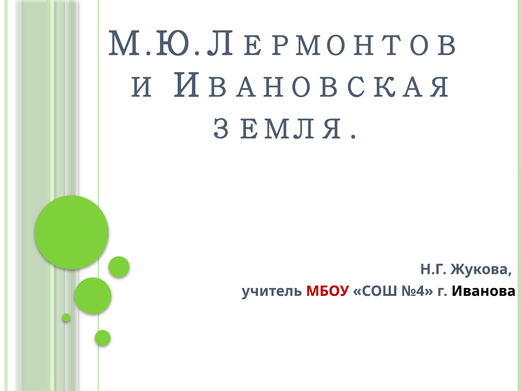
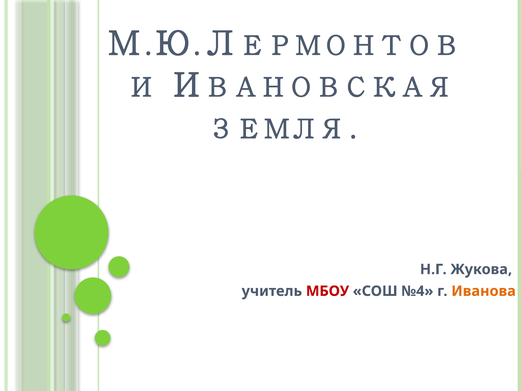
Иванова colour: black -> orange
